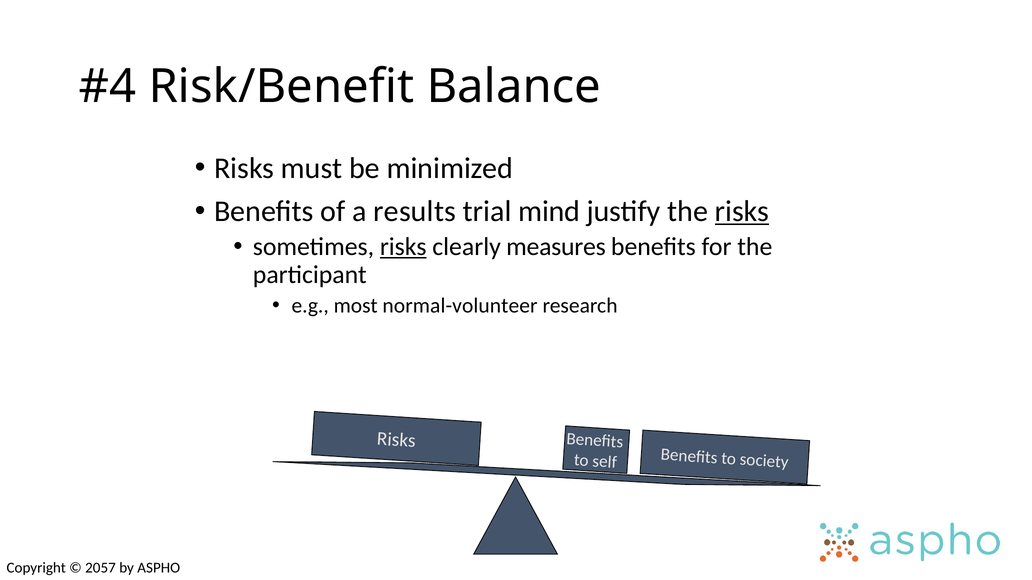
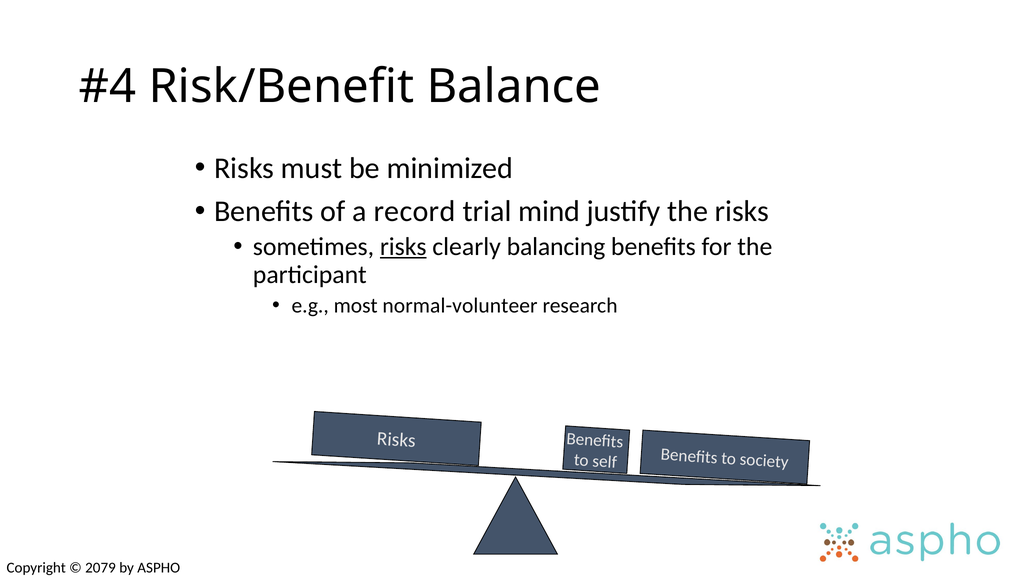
results: results -> record
risks at (742, 211) underline: present -> none
measures: measures -> balancing
2057: 2057 -> 2079
